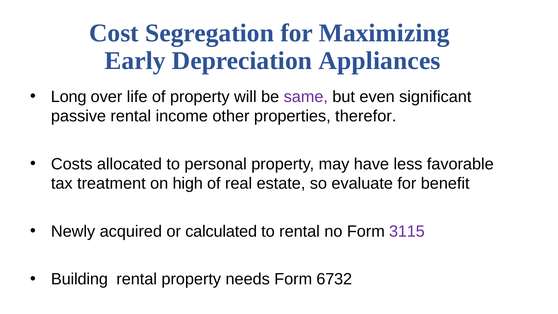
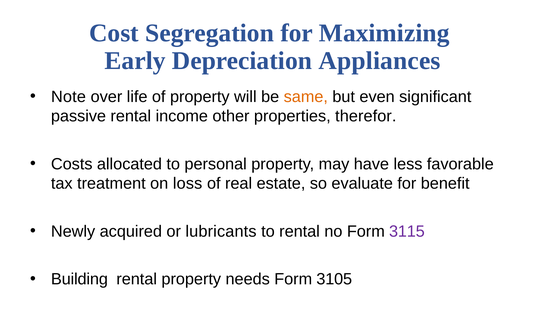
Long: Long -> Note
same colour: purple -> orange
high: high -> loss
calculated: calculated -> lubricants
6732: 6732 -> 3105
